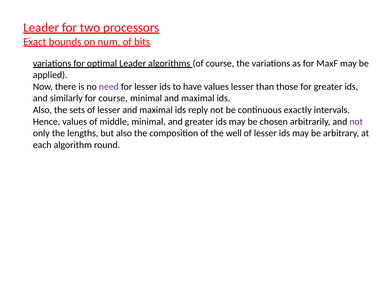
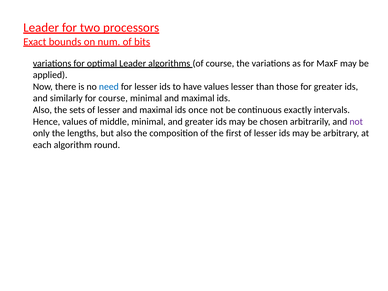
need colour: purple -> blue
reply: reply -> once
well: well -> first
